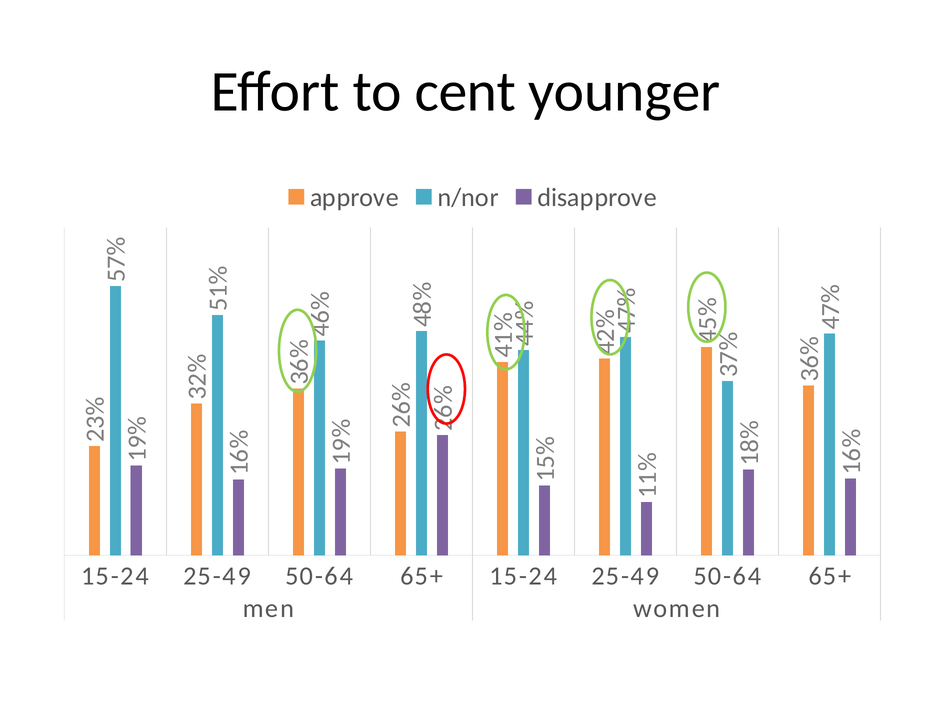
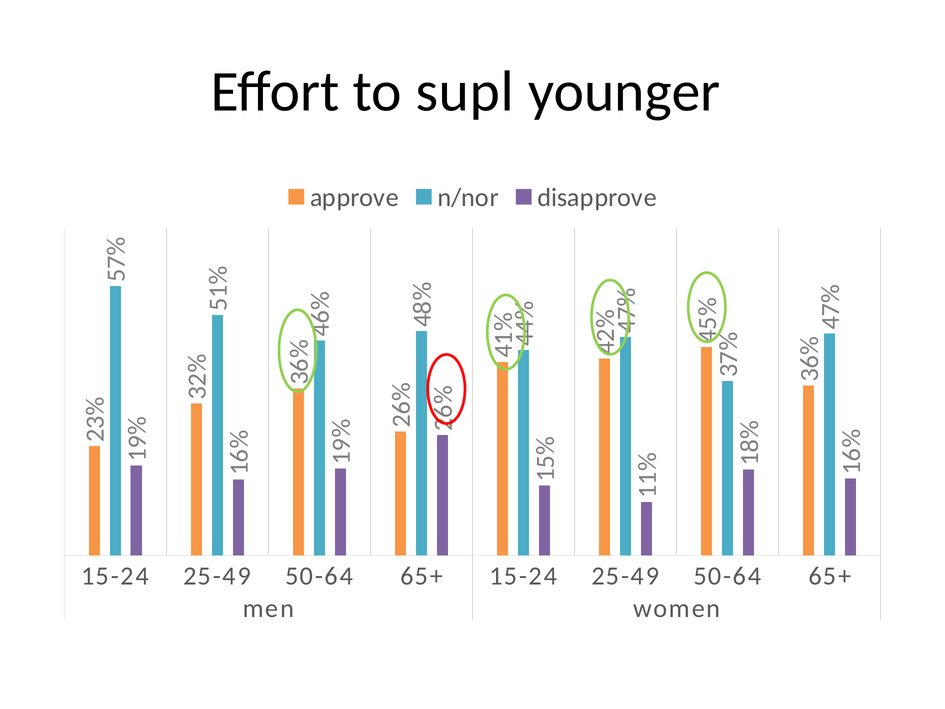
cent: cent -> supl
